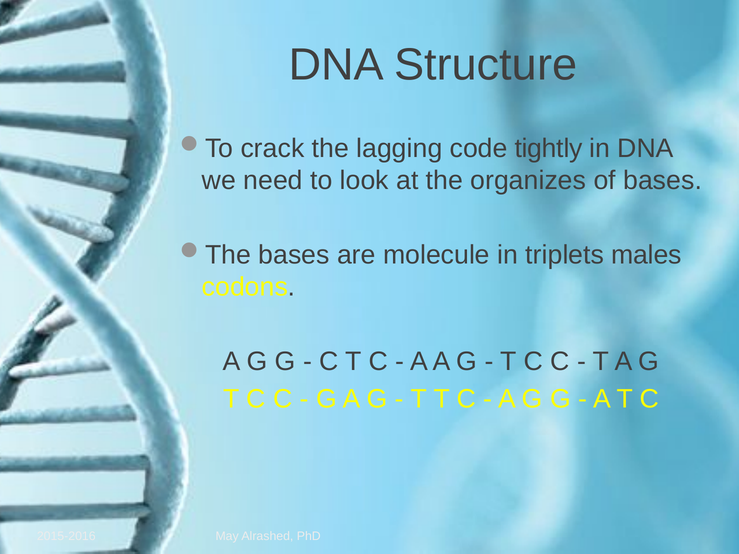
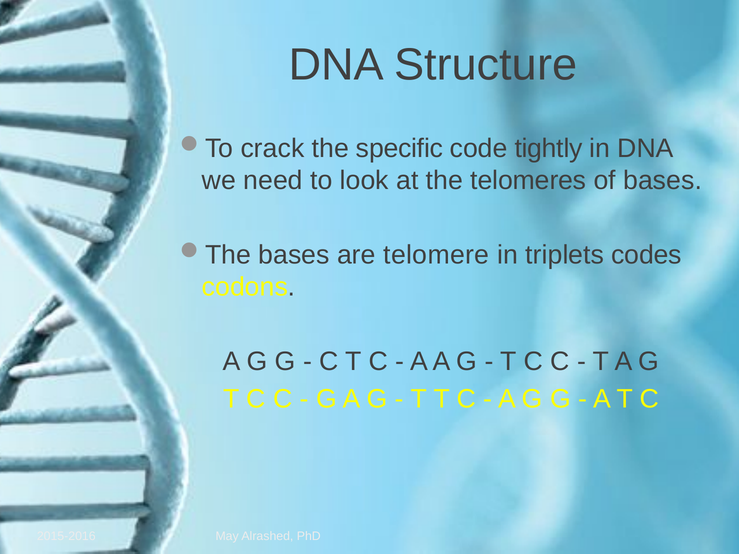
lagging: lagging -> specific
organizes: organizes -> telomeres
molecule: molecule -> telomere
males: males -> codes
